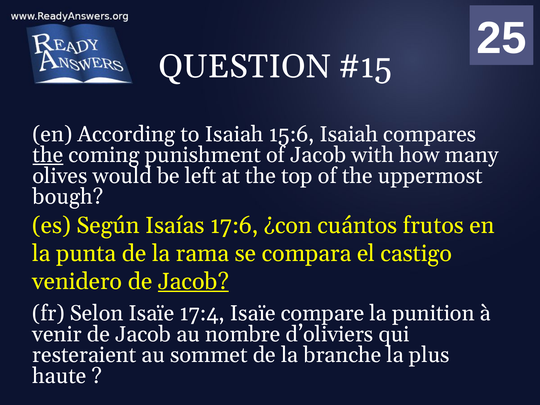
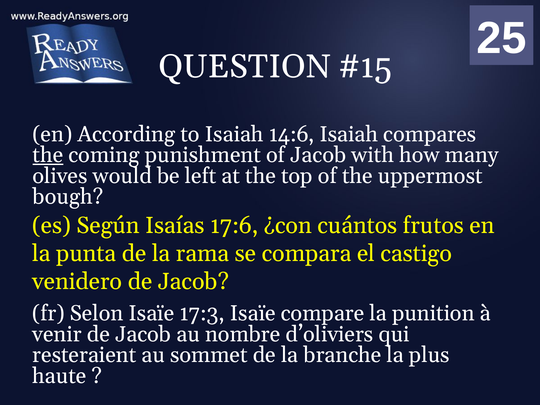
15:6: 15:6 -> 14:6
Jacob at (193, 281) underline: present -> none
17:4: 17:4 -> 17:3
